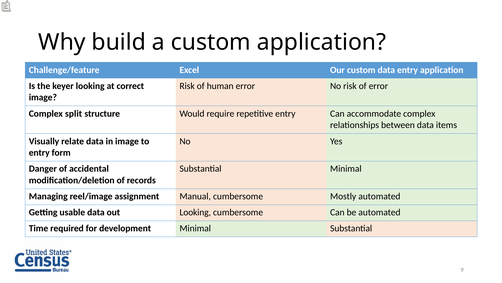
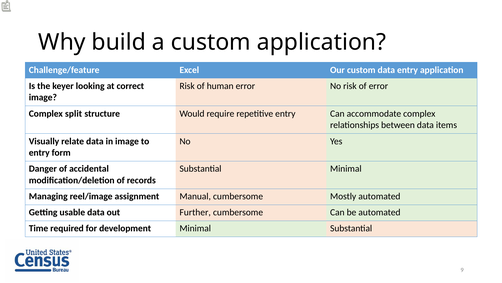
out Looking: Looking -> Further
